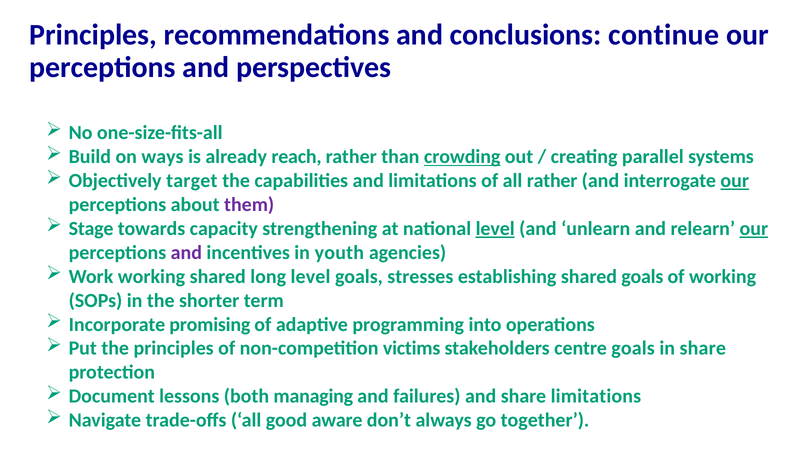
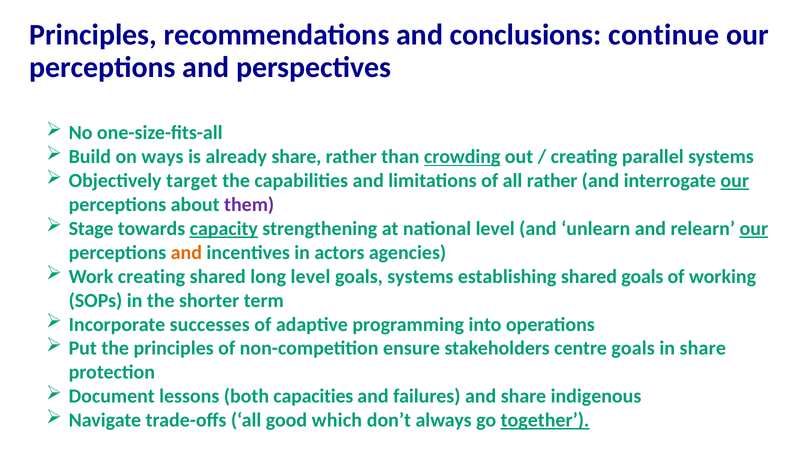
already reach: reach -> share
capacity underline: none -> present
level at (495, 229) underline: present -> none
and at (186, 253) colour: purple -> orange
youth: youth -> actors
Work working: working -> creating
goals stresses: stresses -> systems
promising: promising -> successes
victims: victims -> ensure
managing: managing -> capacities
share limitations: limitations -> indigenous
aware: aware -> which
together underline: none -> present
